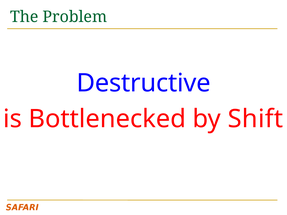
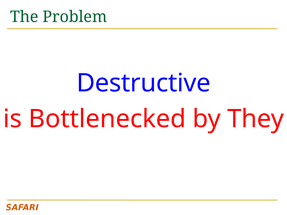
Shift: Shift -> They
